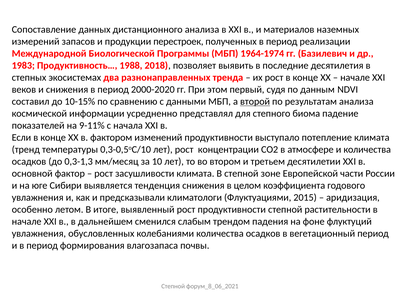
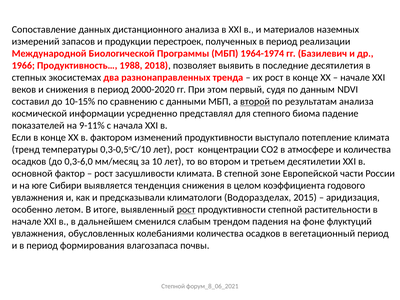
1983: 1983 -> 1966
0,3-1,3: 0,3-1,3 -> 0,3-6,0
Флуктуациями: Флуктуациями -> Водоразделах
рост at (186, 210) underline: none -> present
